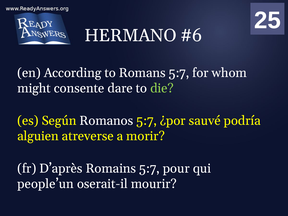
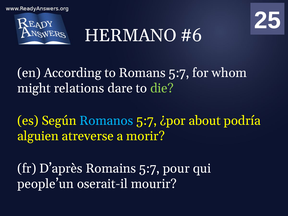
consente: consente -> relations
Romanos colour: white -> light blue
sauvé: sauvé -> about
